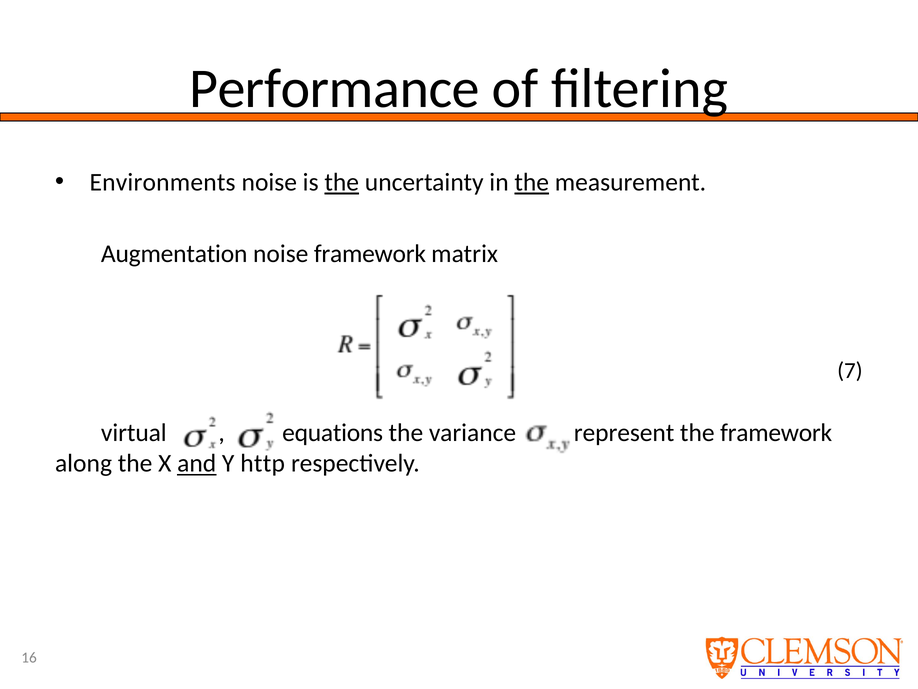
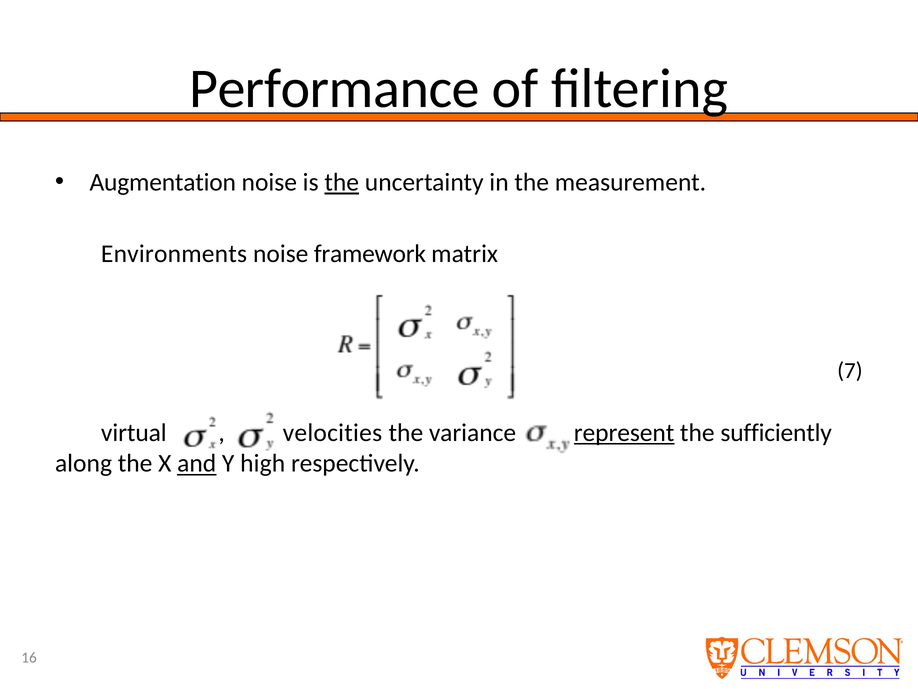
Environments: Environments -> Augmentation
the at (532, 182) underline: present -> none
Augmentation: Augmentation -> Environments
equations: equations -> velocities
represent underline: none -> present
the framework: framework -> sufficiently
http: http -> high
